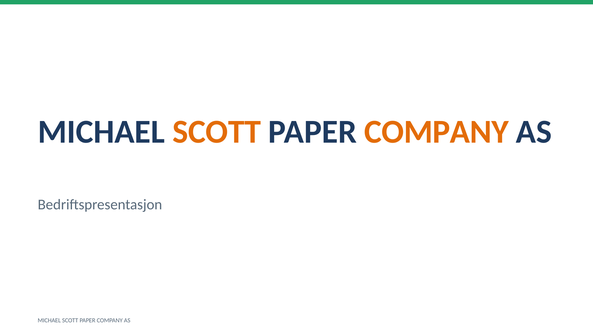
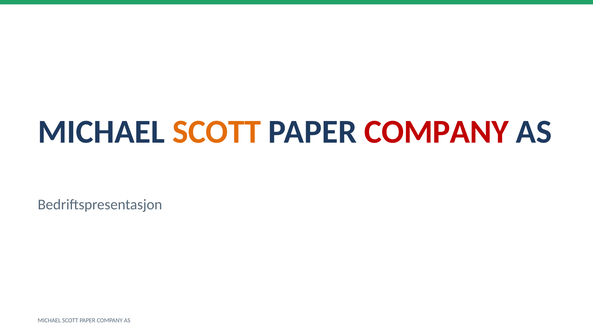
COMPANY at (436, 132) colour: orange -> red
